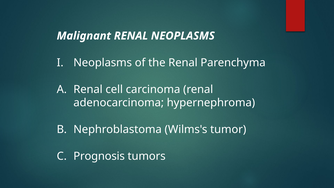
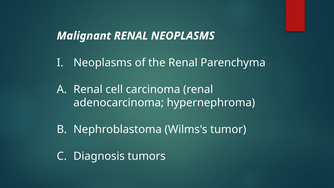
Prognosis: Prognosis -> Diagnosis
